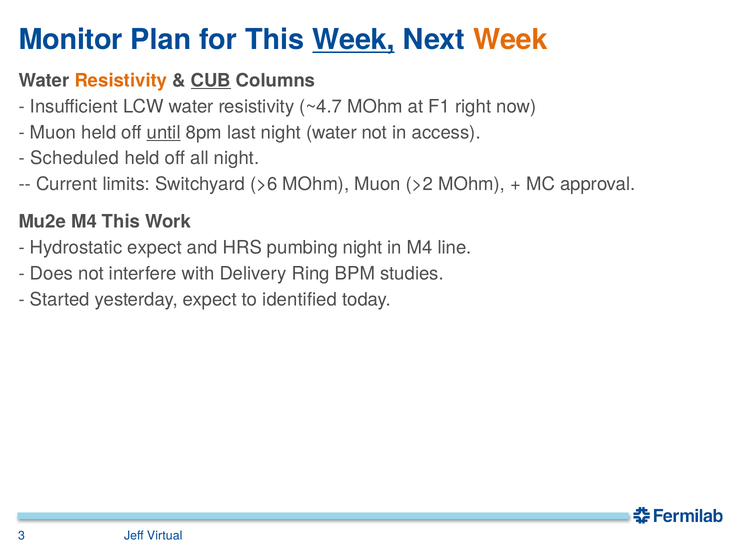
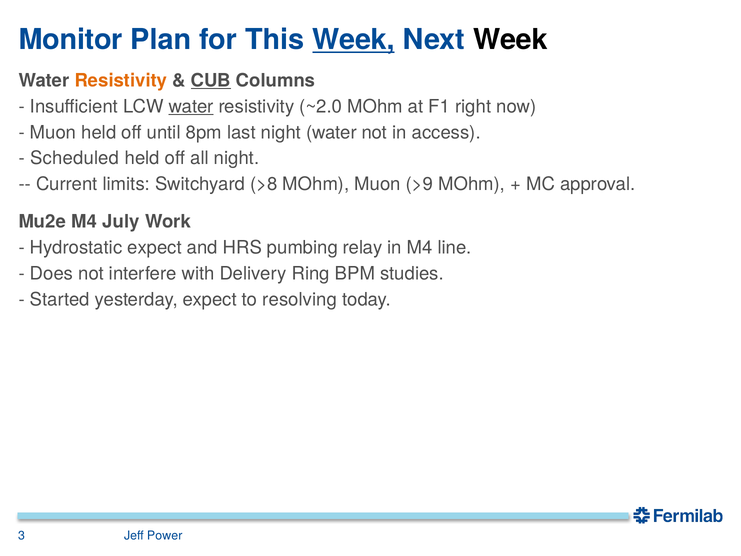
Week at (510, 40) colour: orange -> black
water at (191, 106) underline: none -> present
~4.7: ~4.7 -> ~2.0
until underline: present -> none
>6: >6 -> >8
>2: >2 -> >9
M4 This: This -> July
pumbing night: night -> relay
identified: identified -> resolving
Virtual: Virtual -> Power
